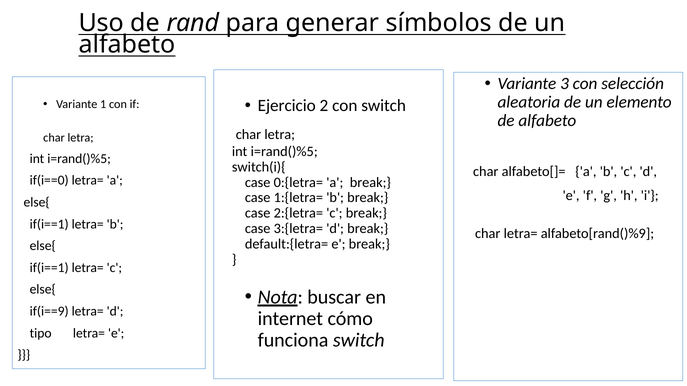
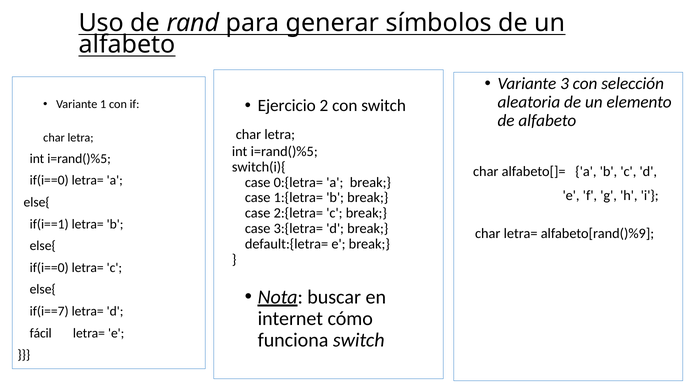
if(i==1 at (49, 268): if(i==1 -> if(i==0
if(i==9: if(i==9 -> if(i==7
tipo: tipo -> fácil
